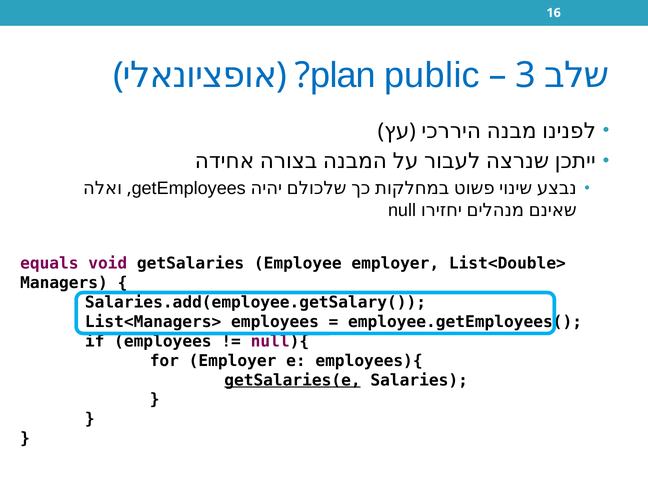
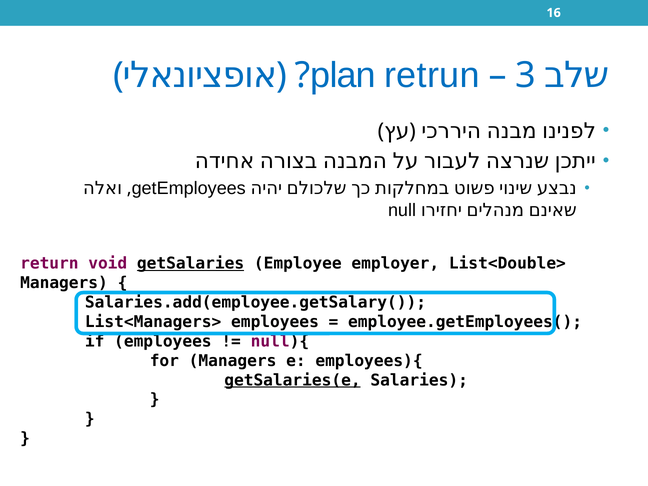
public: public -> retrun
equals: equals -> return
getSalaries underline: none -> present
for Employer: Employer -> Managers
